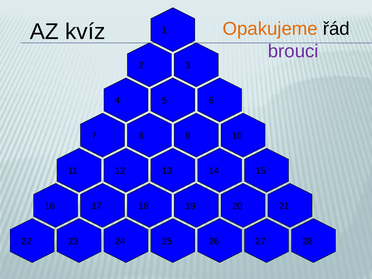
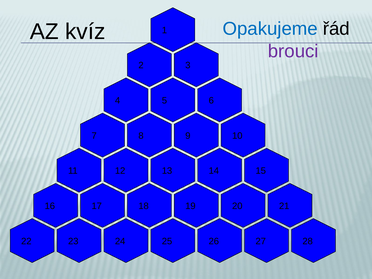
Opakujeme colour: orange -> blue
